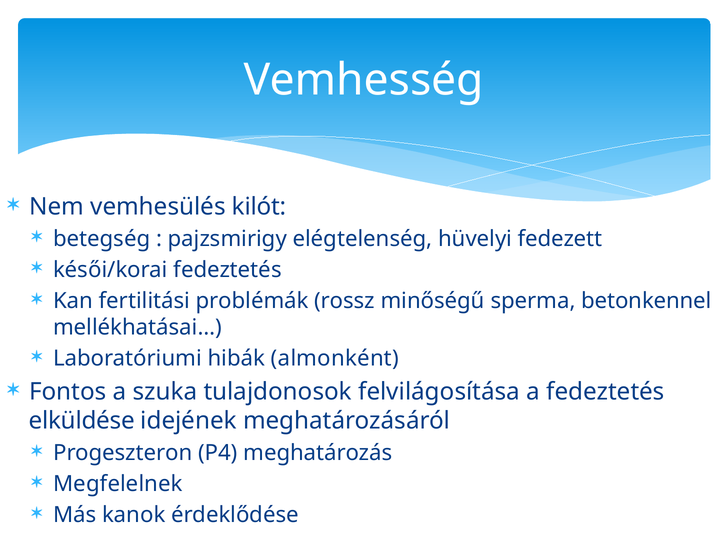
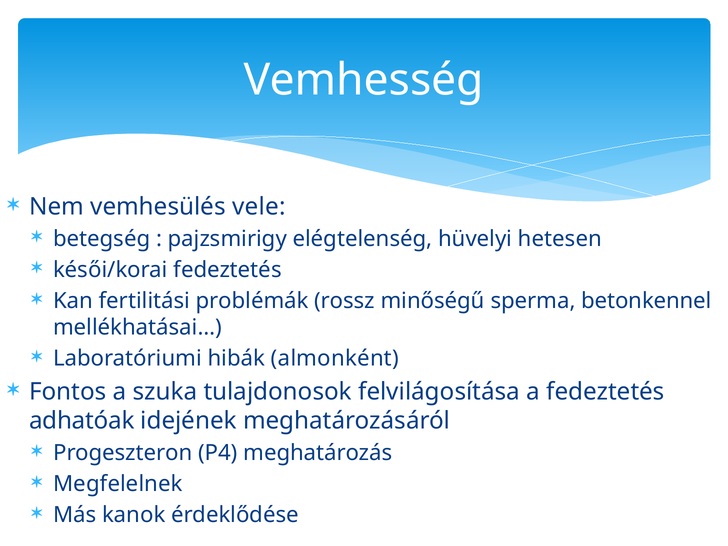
kilót: kilót -> vele
fedezett: fedezett -> hetesen
elküldése: elküldése -> adhatóak
